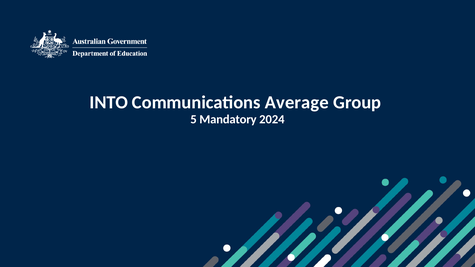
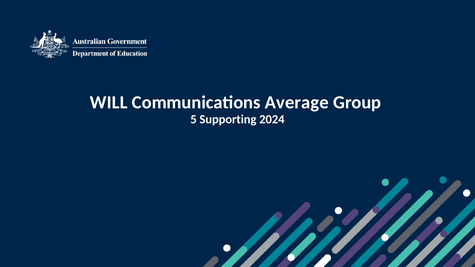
INTO: INTO -> WILL
Mandatory: Mandatory -> Supporting
